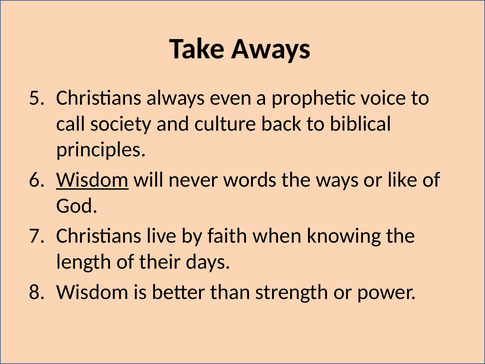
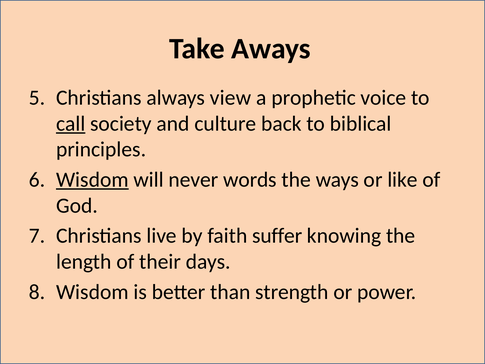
even: even -> view
call underline: none -> present
when: when -> suffer
